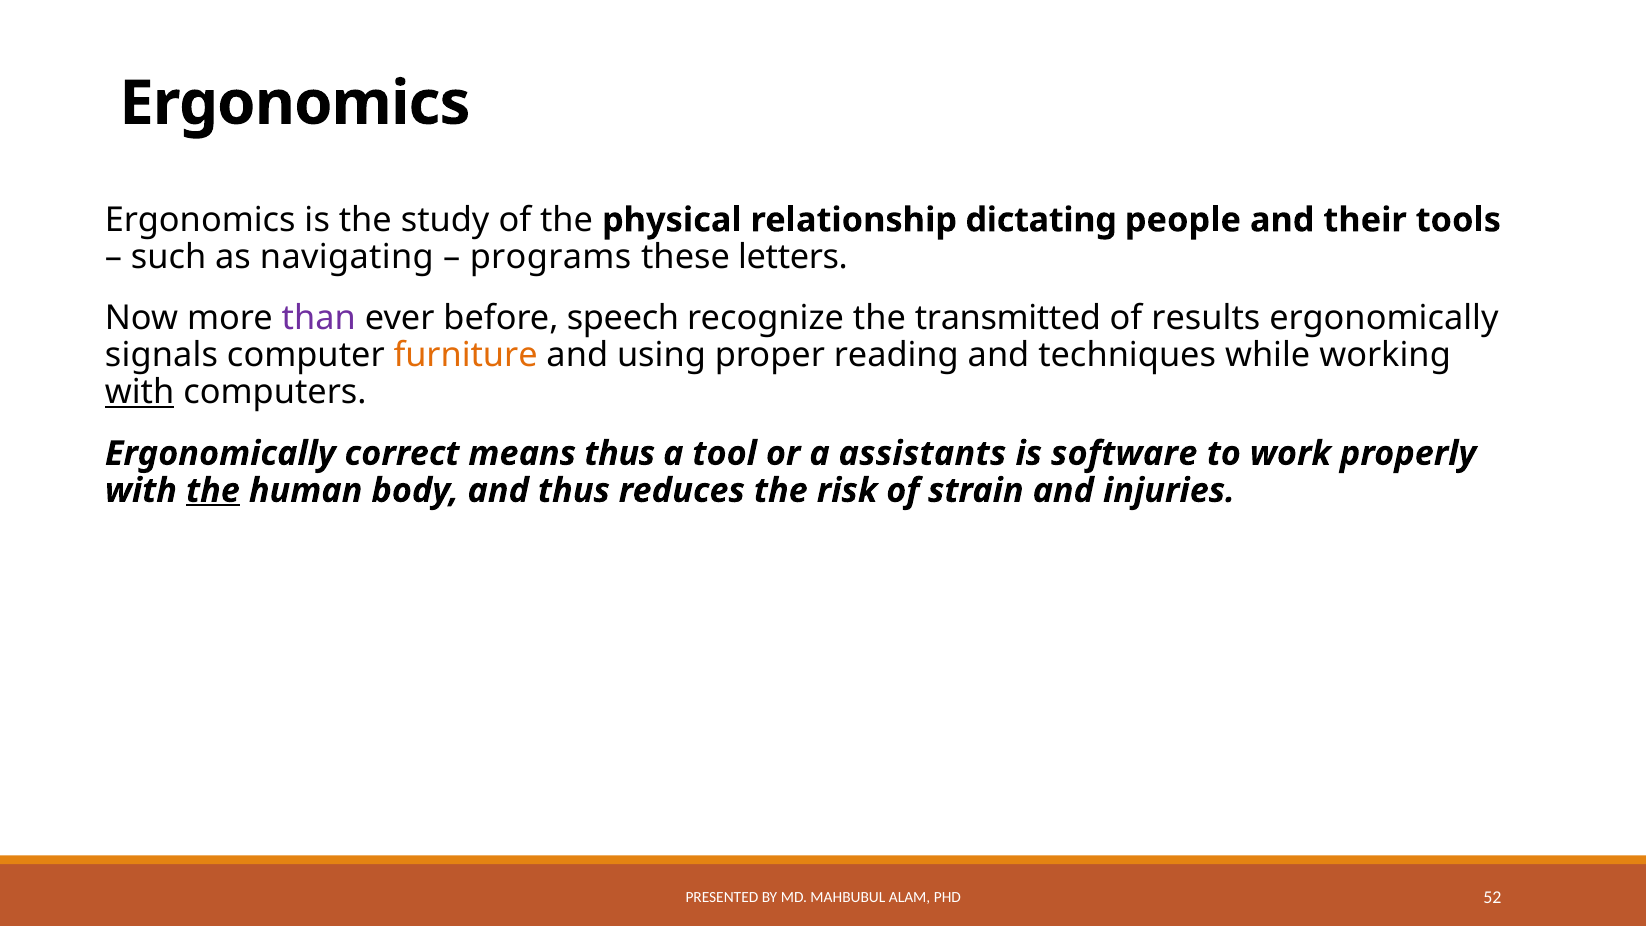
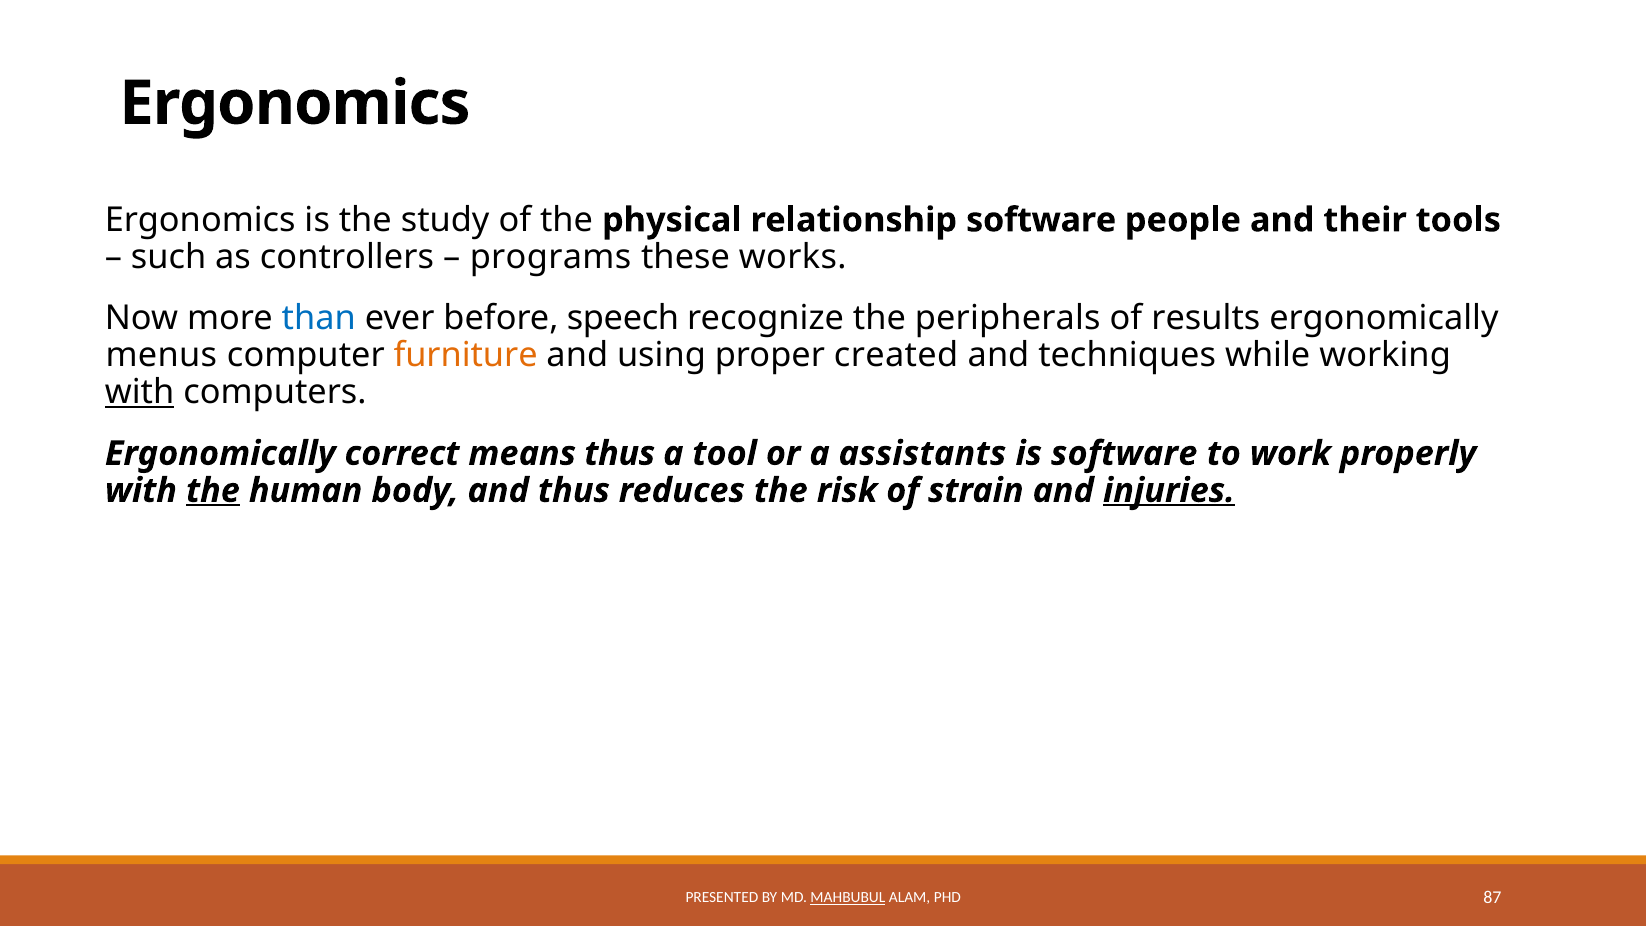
relationship dictating: dictating -> software
navigating: navigating -> controllers
letters: letters -> works
than colour: purple -> blue
transmitted: transmitted -> peripherals
signals: signals -> menus
reading: reading -> created
injuries underline: none -> present
MAHBUBUL underline: none -> present
52: 52 -> 87
